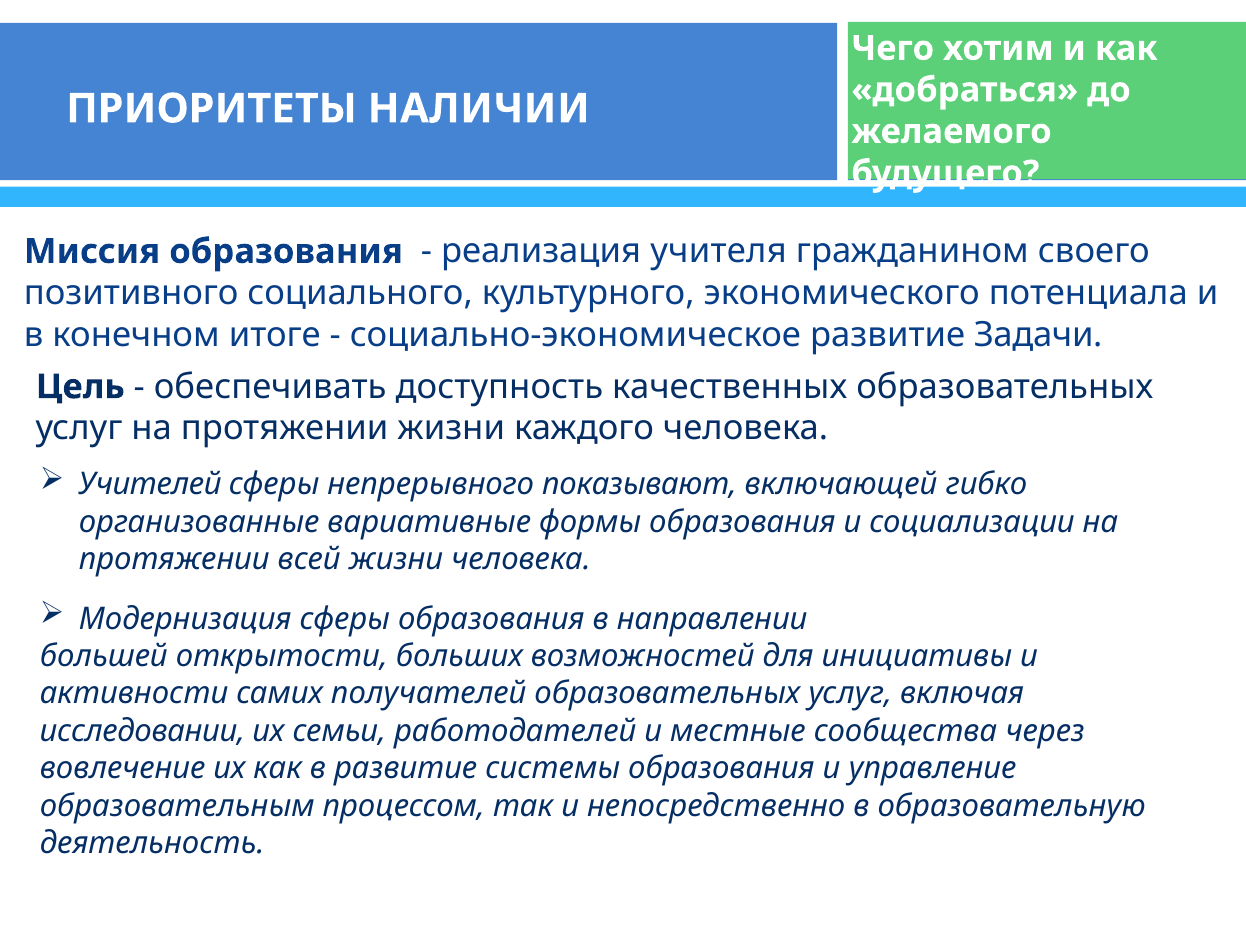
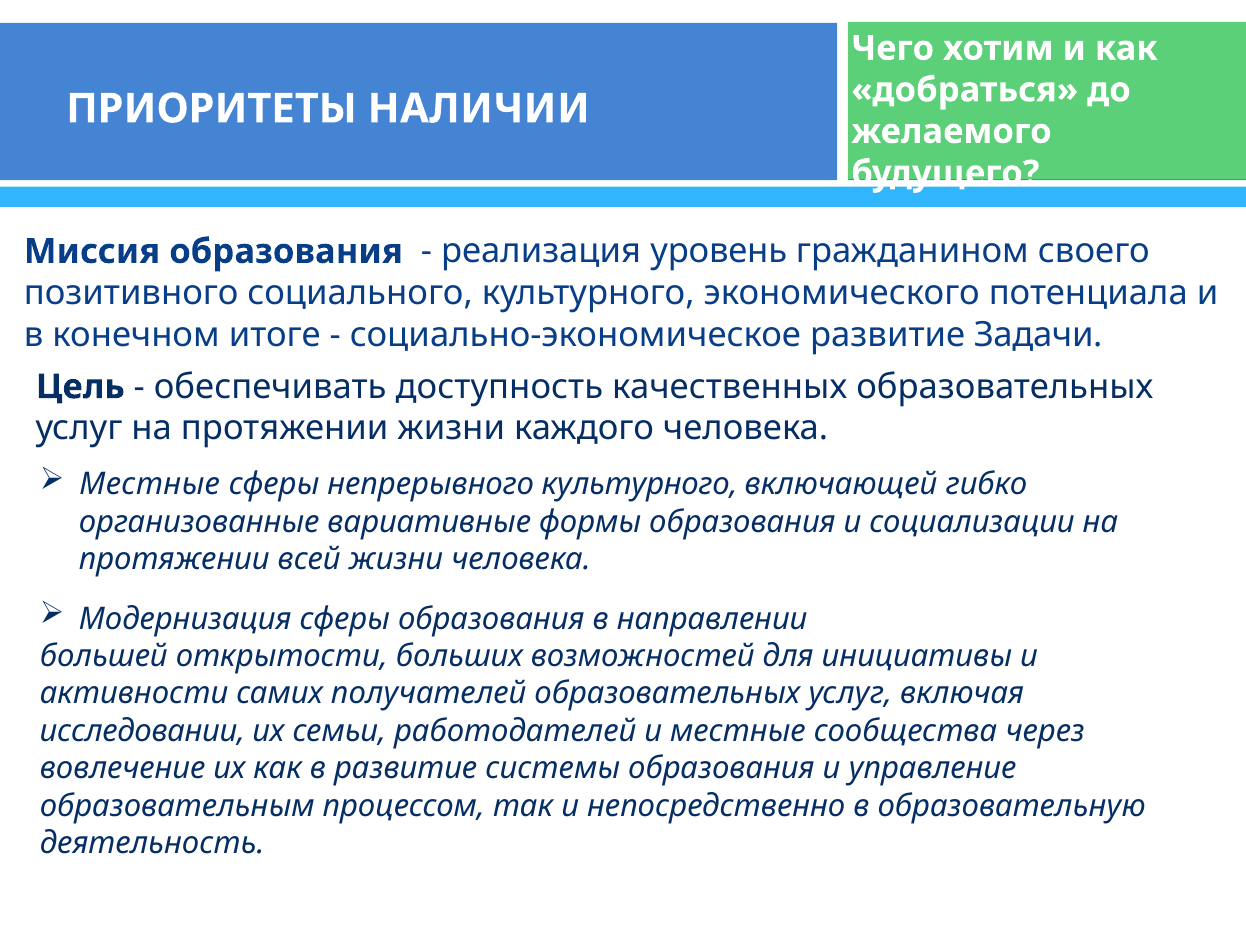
учителя: учителя -> уровень
Учителей at (150, 484): Учителей -> Местные
непрерывного показывают: показывают -> культурного
